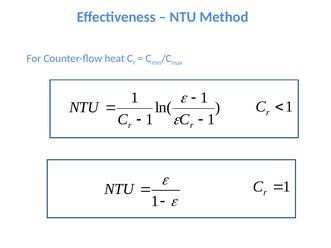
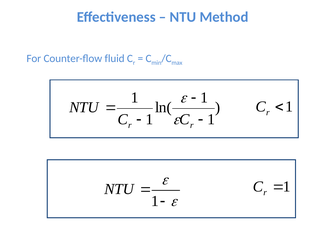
heat: heat -> fluid
